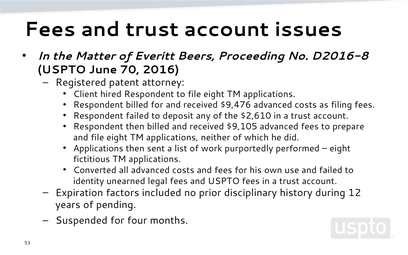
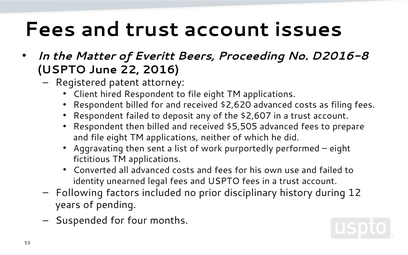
70: 70 -> 22
$9,476: $9,476 -> $2,620
$2,610: $2,610 -> $2,607
$9,105: $9,105 -> $5,505
Applications at (98, 148): Applications -> Aggravating
Expiration: Expiration -> Following
